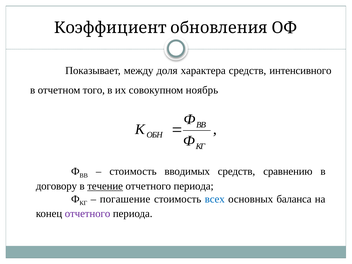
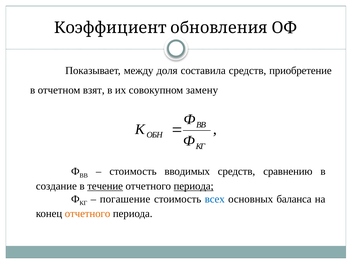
характера: характера -> составила
интенсивного: интенсивного -> приобретение
того: того -> взят
ноябрь: ноябрь -> замену
договору: договору -> создание
периода at (194, 186) underline: none -> present
отчетного at (88, 214) colour: purple -> orange
